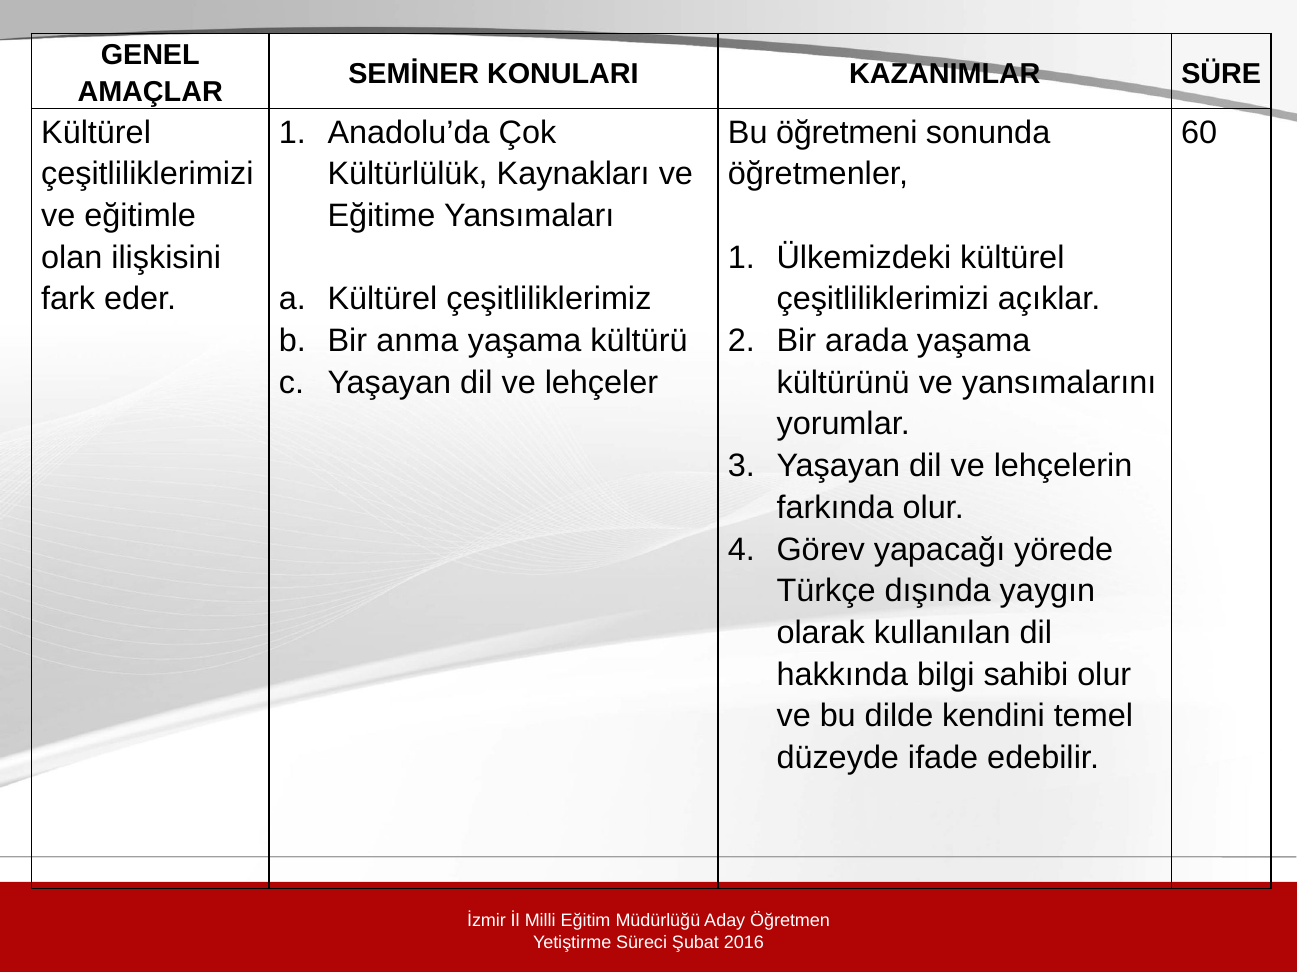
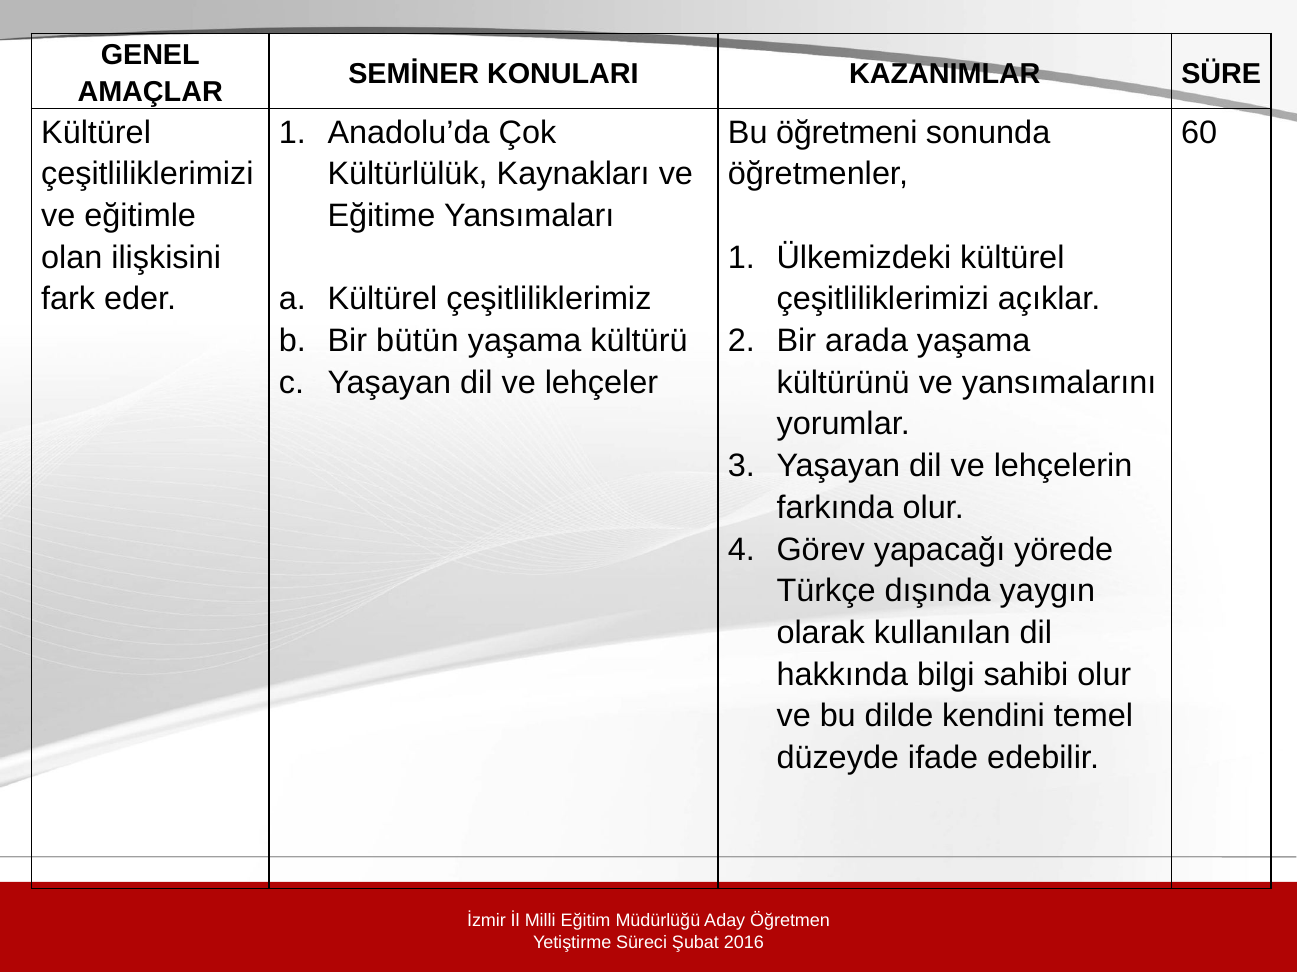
anma: anma -> bütün
